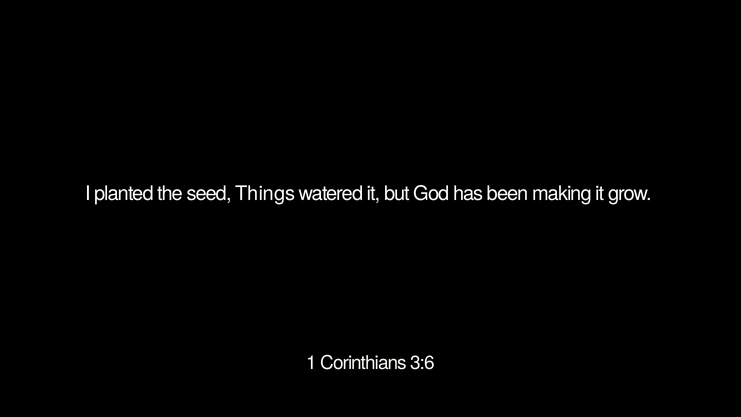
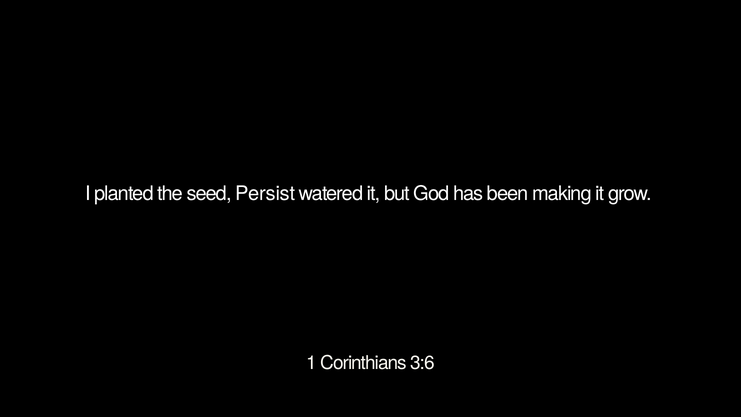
Things: Things -> Persist
